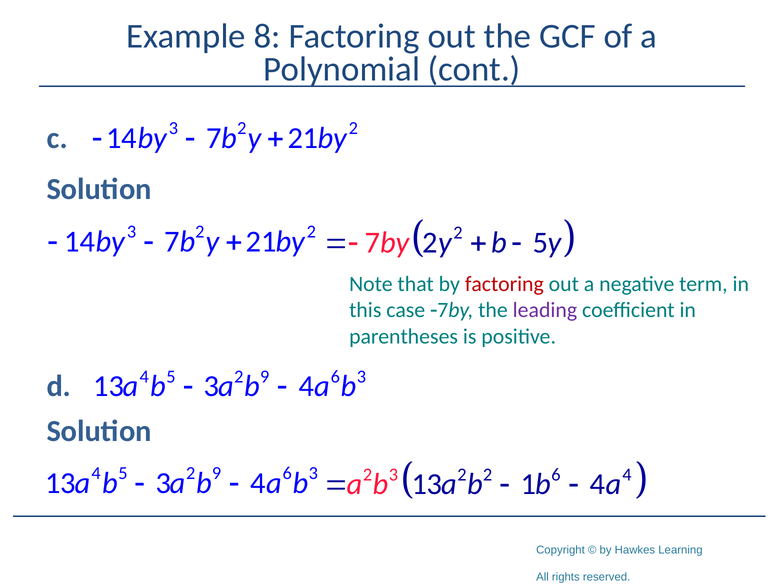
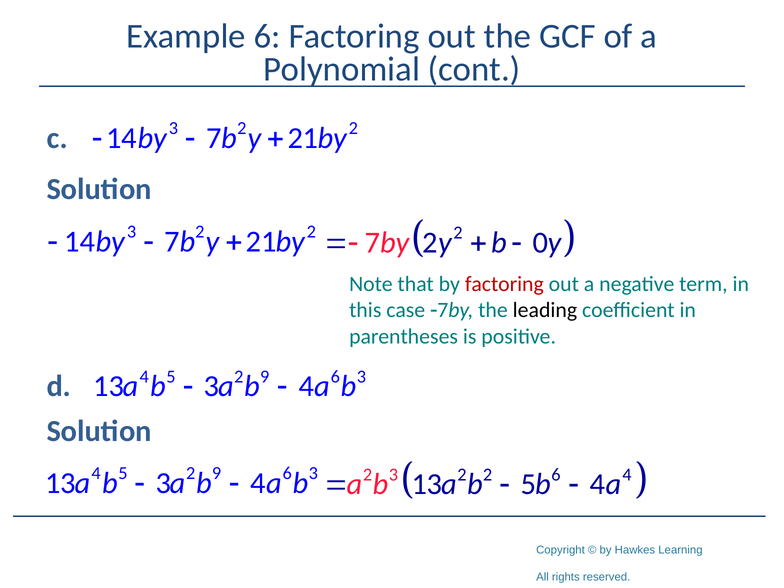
Example 8: 8 -> 6
5 at (540, 243): 5 -> 0
leading colour: purple -> black
1 at (528, 484): 1 -> 5
